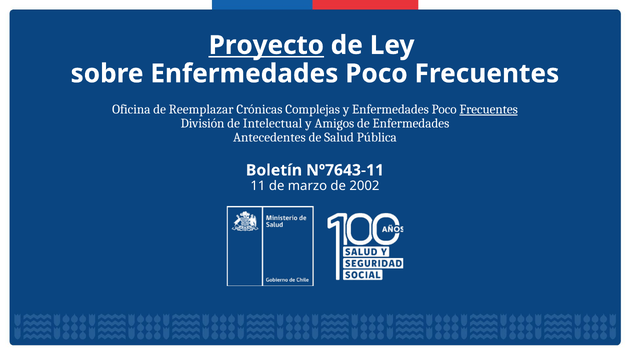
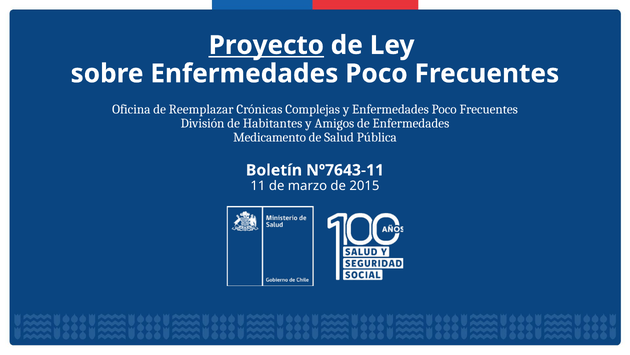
Frecuentes at (489, 109) underline: present -> none
Intelectual: Intelectual -> Habitantes
Antecedentes: Antecedentes -> Medicamento
2002: 2002 -> 2015
